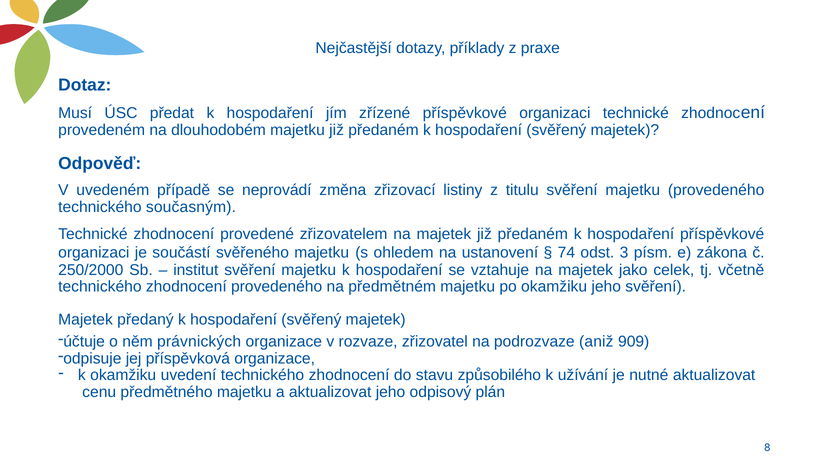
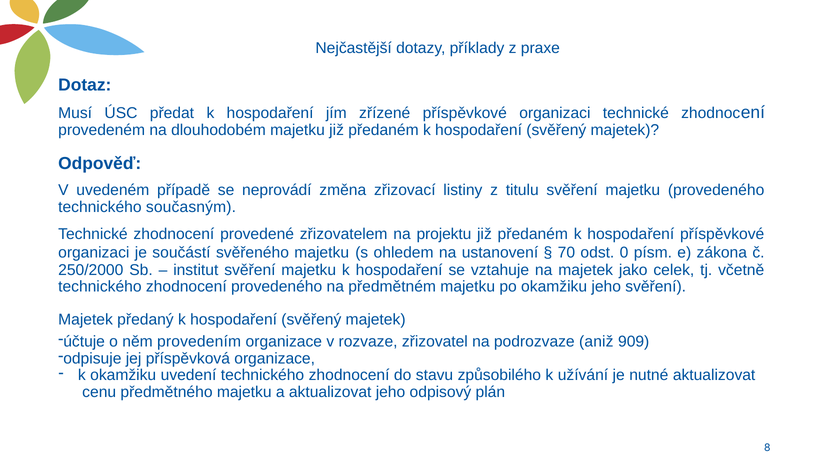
zřizovatelem na majetek: majetek -> projektu
74: 74 -> 70
3: 3 -> 0
právnických: právnických -> provedením
